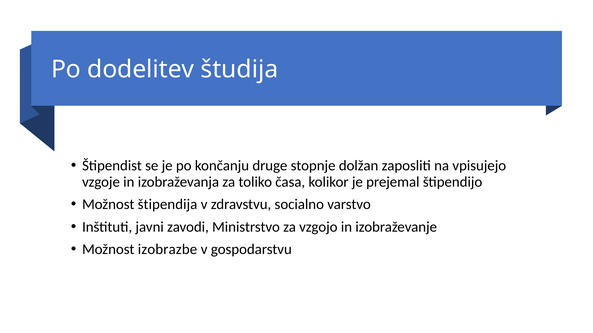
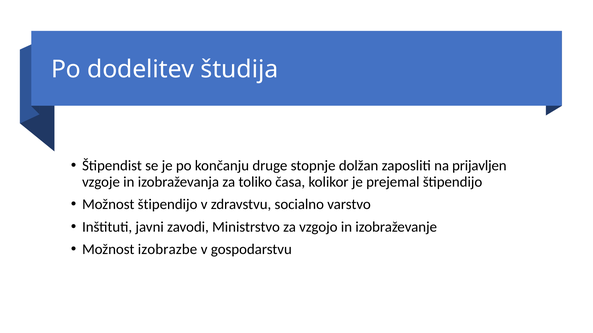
vpisujejo: vpisujejo -> prijavljen
Možnost štipendija: štipendija -> štipendijo
